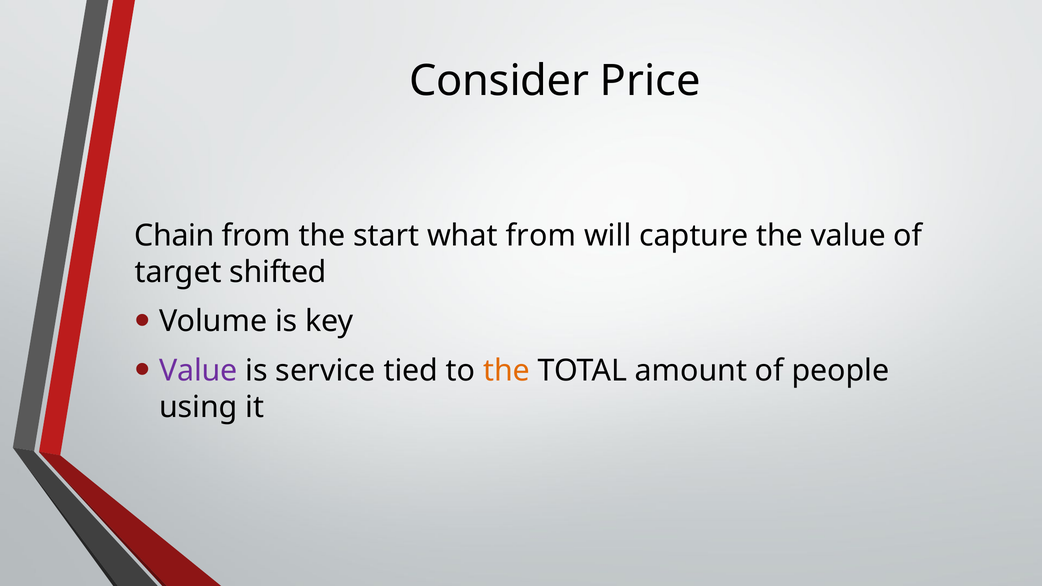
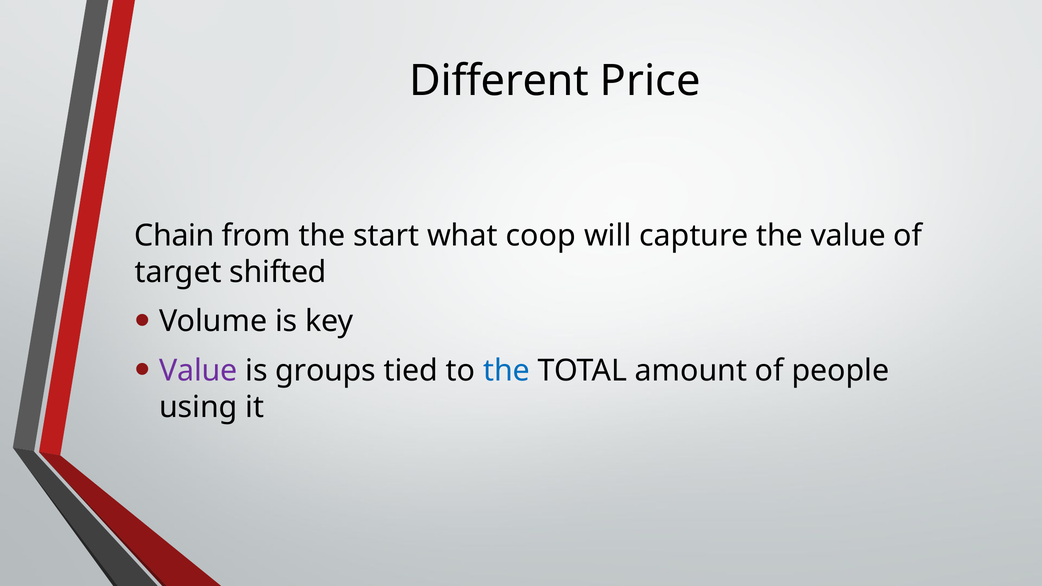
Consider: Consider -> Different
what from: from -> coop
service: service -> groups
the at (507, 371) colour: orange -> blue
